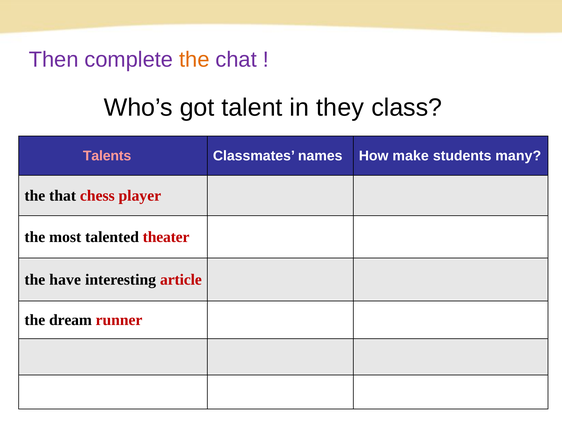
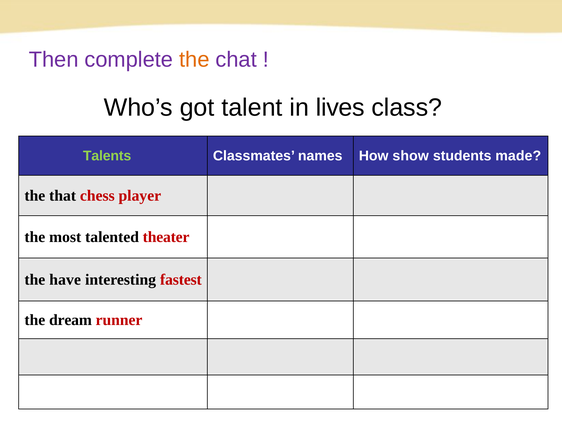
they: they -> lives
Talents colour: pink -> light green
make: make -> show
many: many -> made
article: article -> fastest
